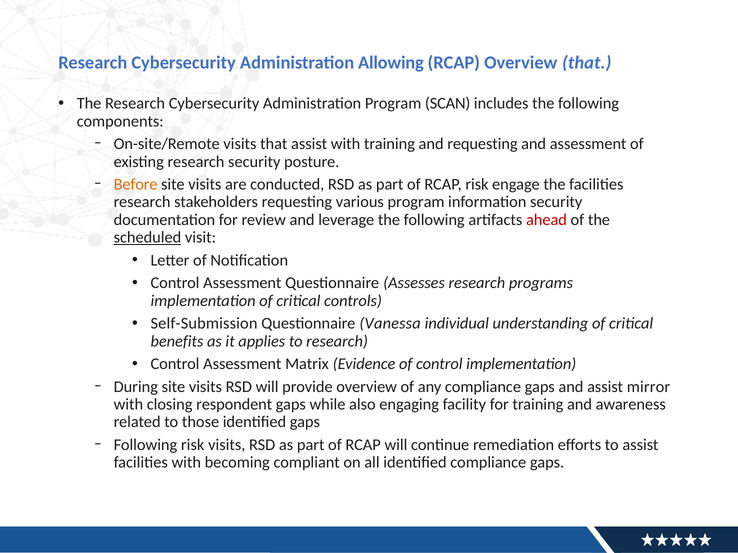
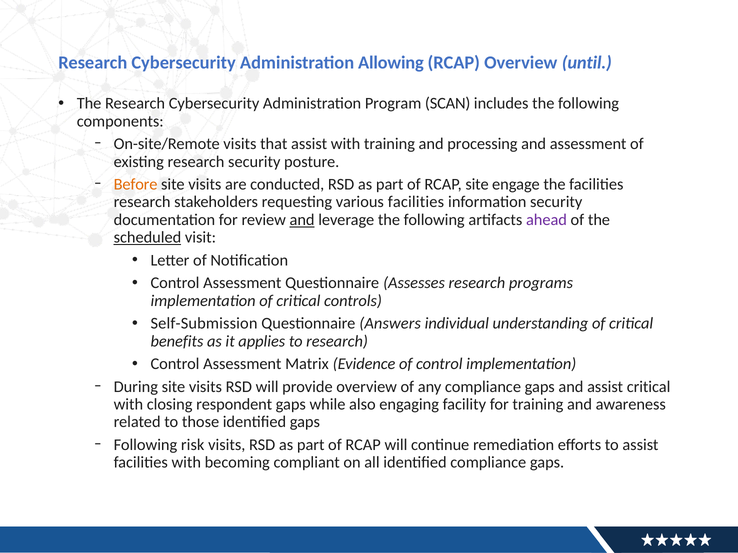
Overview that: that -> until
and requesting: requesting -> processing
RCAP risk: risk -> site
various program: program -> facilities
and at (302, 220) underline: none -> present
ahead colour: red -> purple
Vanessa: Vanessa -> Answers
assist mirror: mirror -> critical
